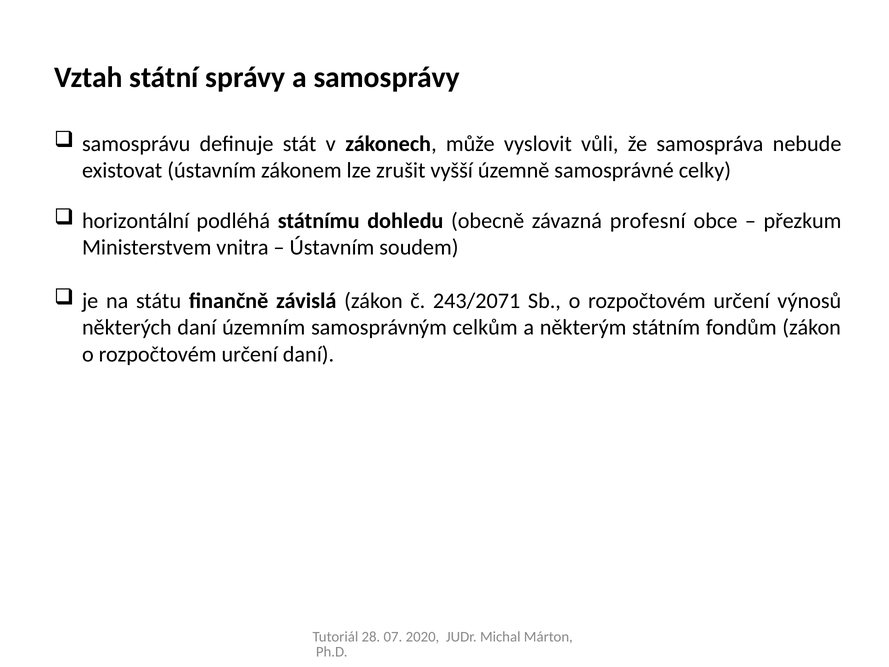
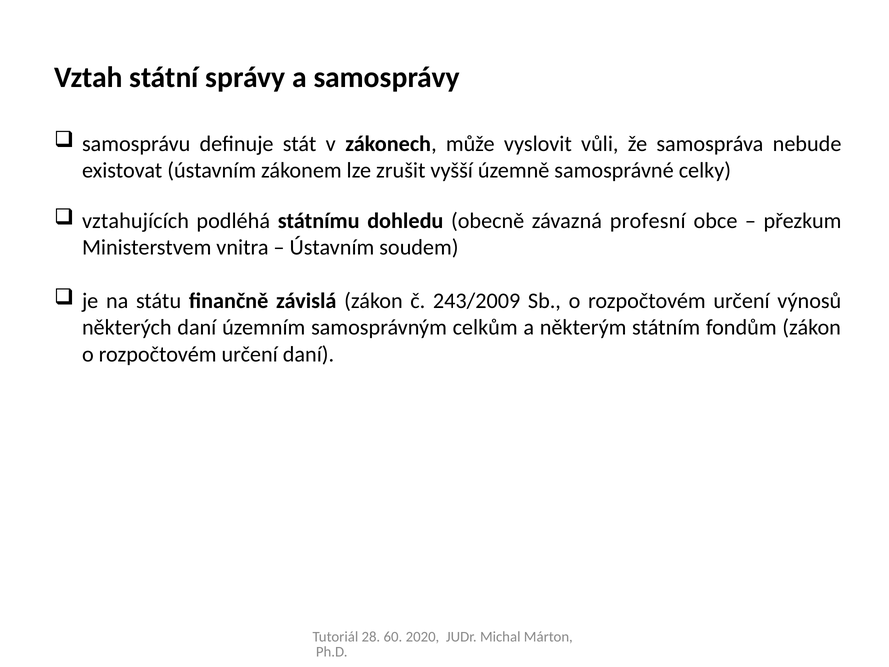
horizontální: horizontální -> vztahujících
243/2071: 243/2071 -> 243/2009
07: 07 -> 60
